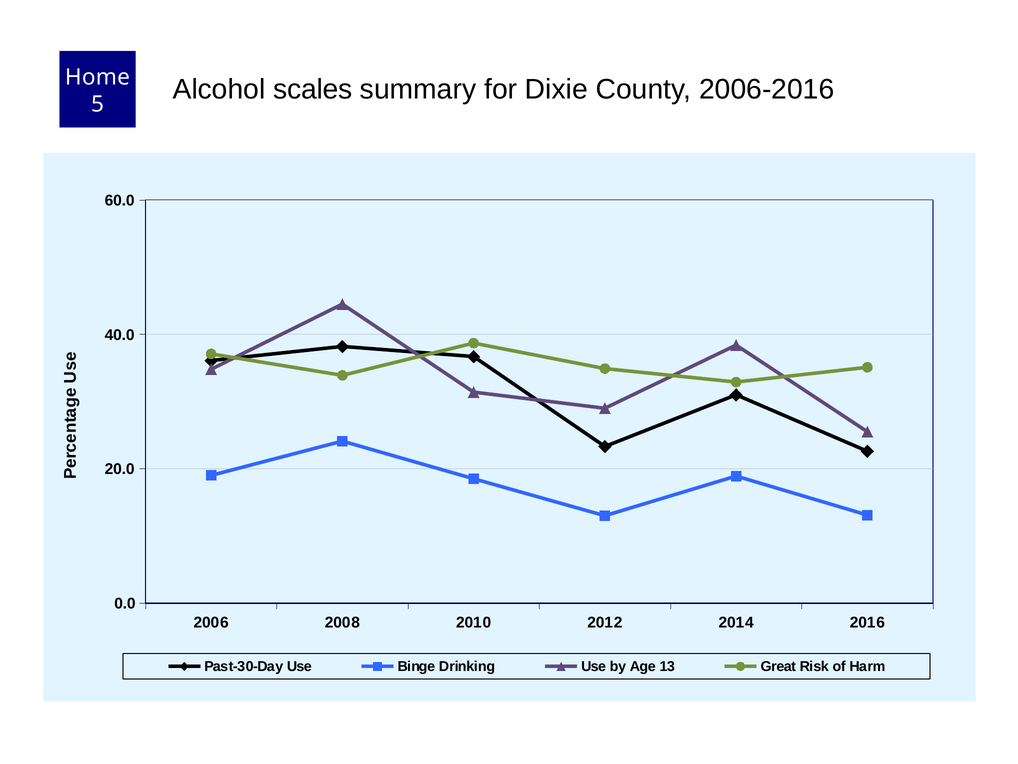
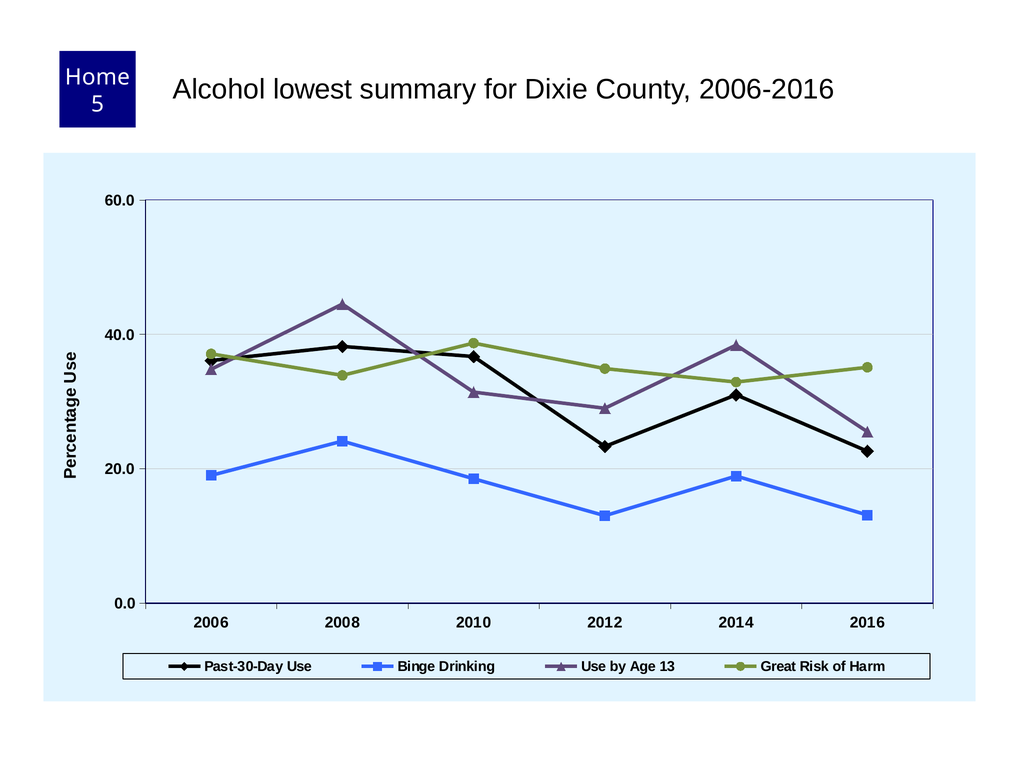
scales: scales -> lowest
